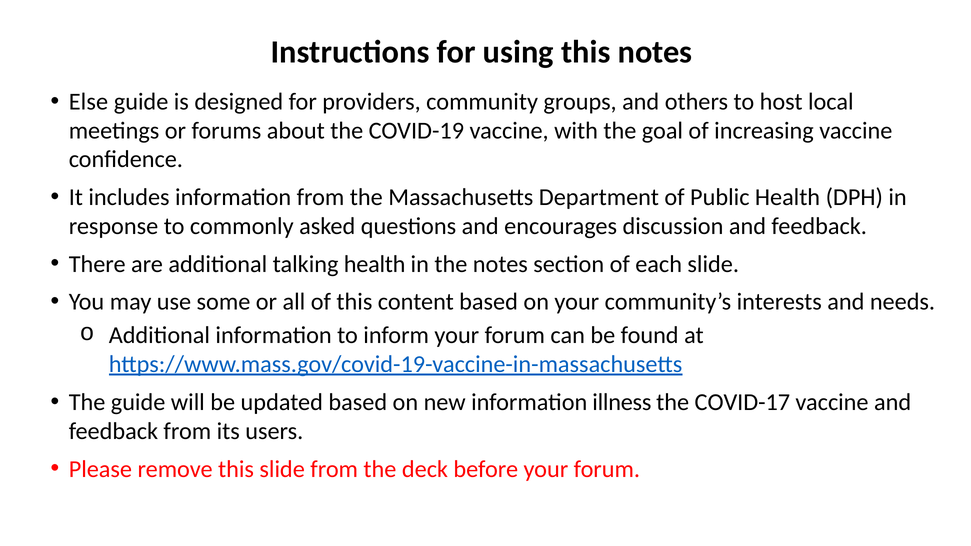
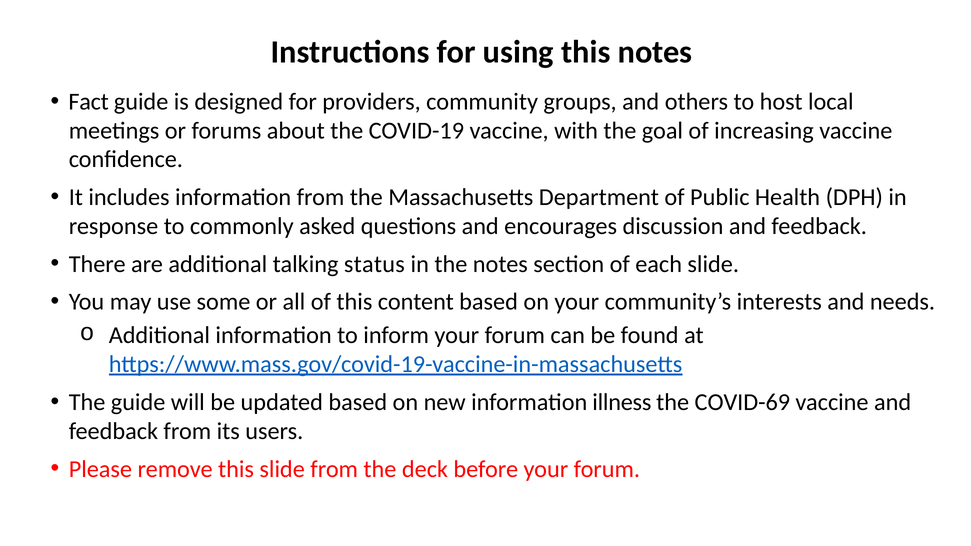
Else: Else -> Fact
talking health: health -> status
COVID-17: COVID-17 -> COVID-69
